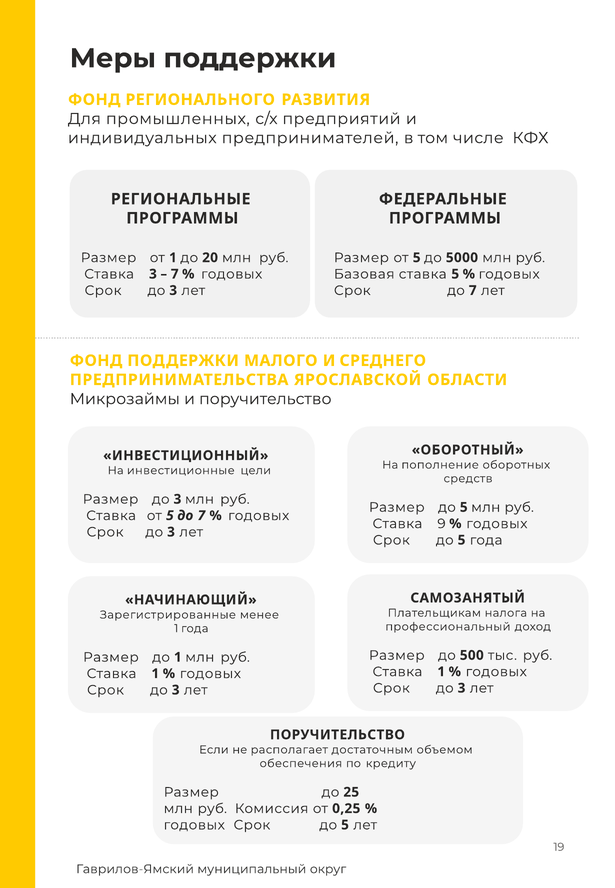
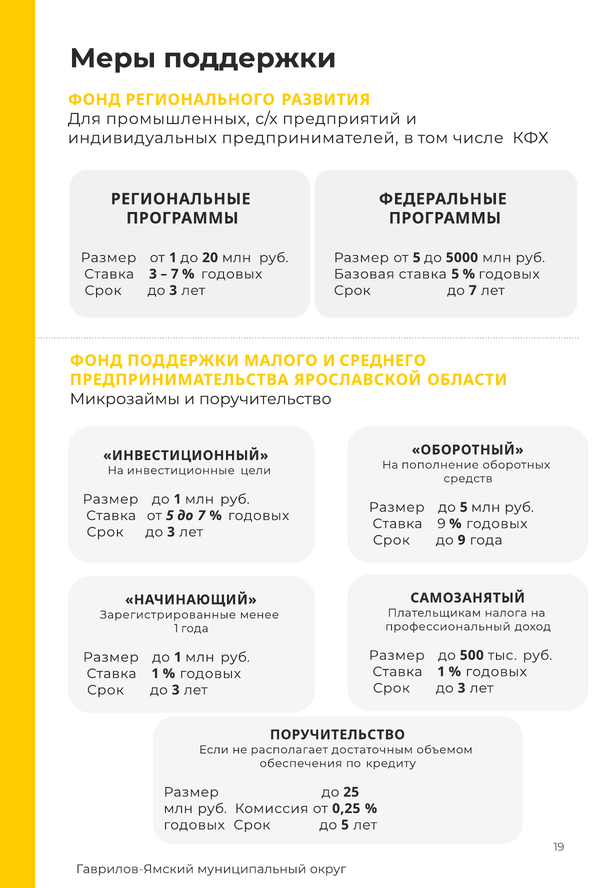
3 at (177, 499): 3 -> 1
5 at (462, 540): 5 -> 9
